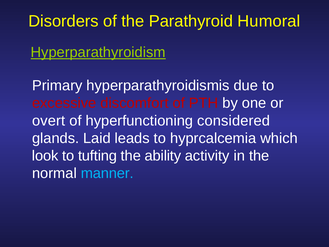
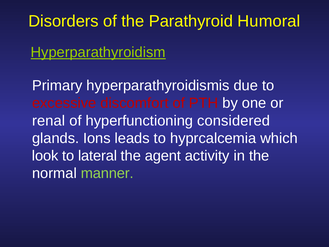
overt: overt -> renal
Laid: Laid -> Ions
tufting: tufting -> lateral
ability: ability -> agent
manner colour: light blue -> light green
